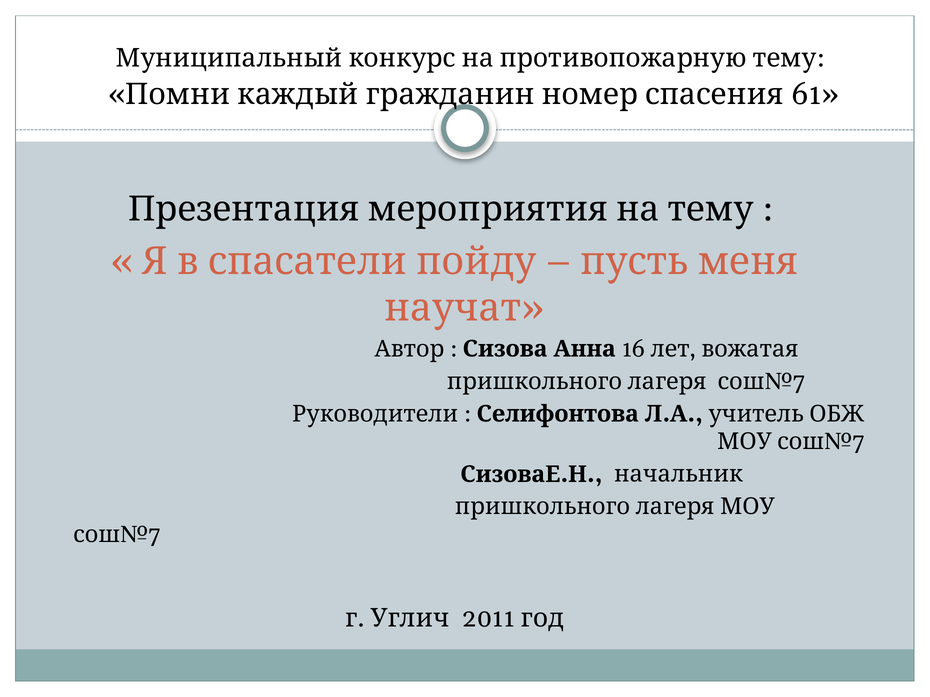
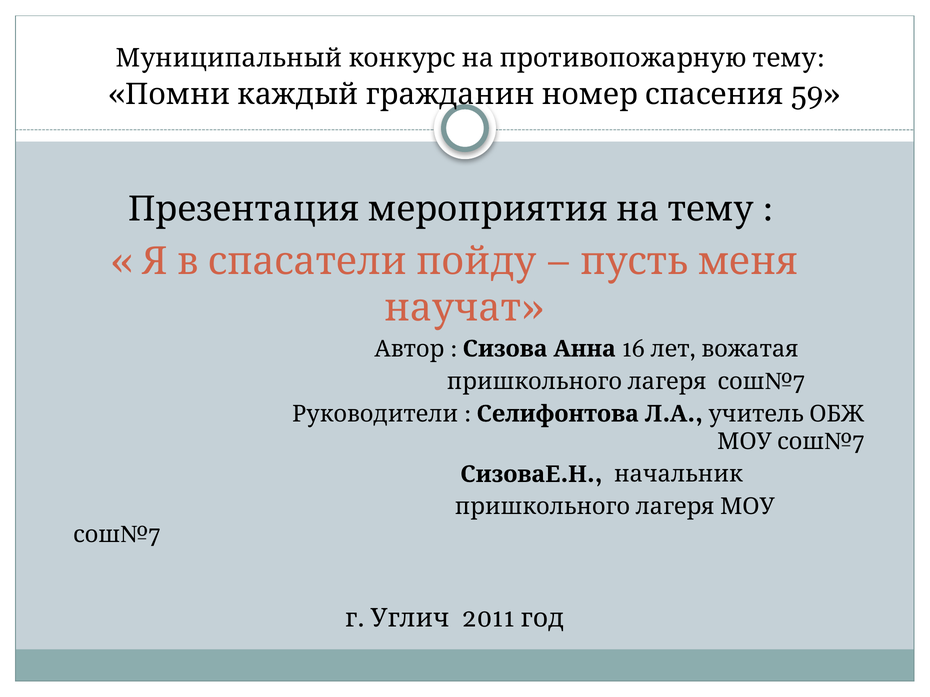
61: 61 -> 59
